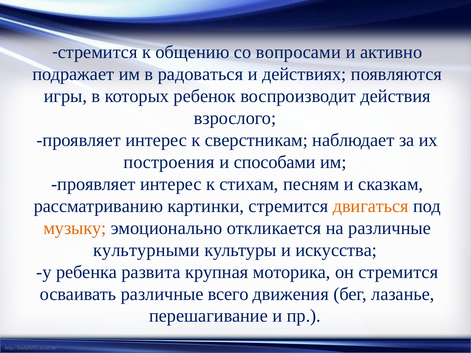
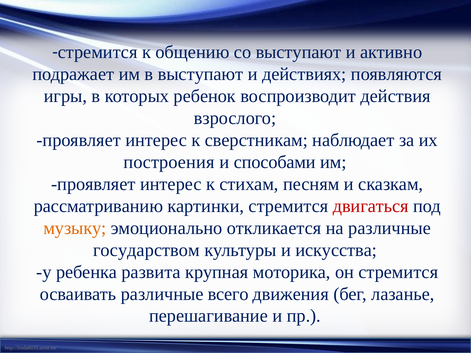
со вопросами: вопросами -> выступают
в радоваться: радоваться -> выступают
двигаться colour: orange -> red
культурными: культурными -> государством
